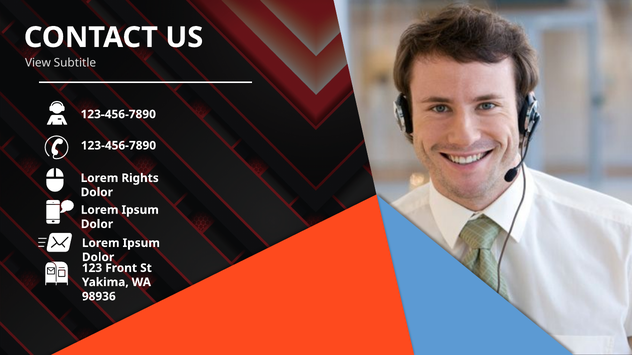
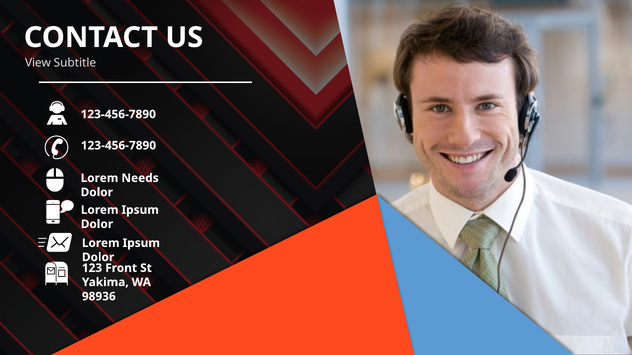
Rights: Rights -> Needs
